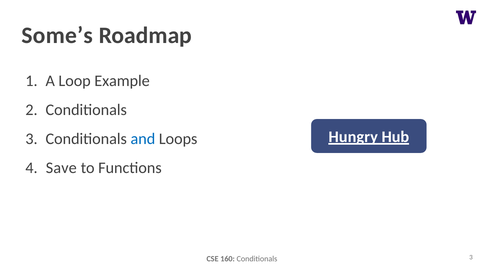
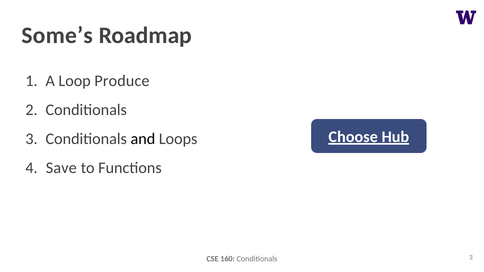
Example: Example -> Produce
Hungry: Hungry -> Choose
and colour: blue -> black
